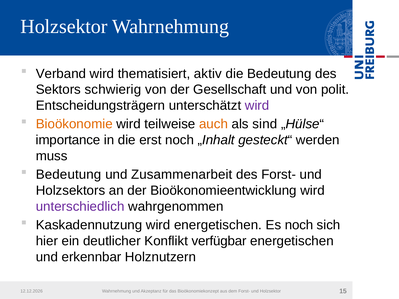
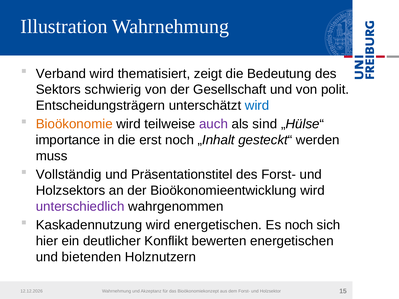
Holzsektor at (64, 27): Holzsektor -> Illustration
aktiv: aktiv -> zeigt
wird at (257, 106) colour: purple -> blue
auch colour: orange -> purple
Bedeutung at (69, 175): Bedeutung -> Vollständig
Zusammenarbeit: Zusammenarbeit -> Präsentationstitel
verfügbar: verfügbar -> bewerten
erkennbar: erkennbar -> bietenden
